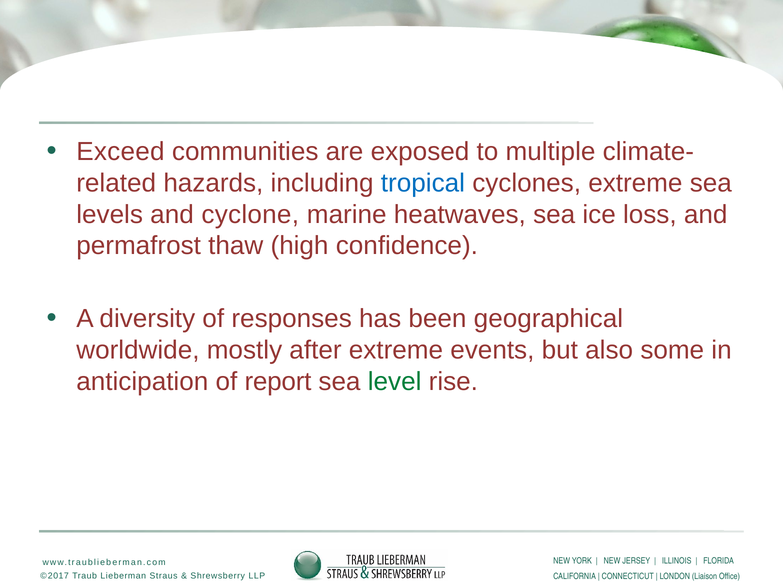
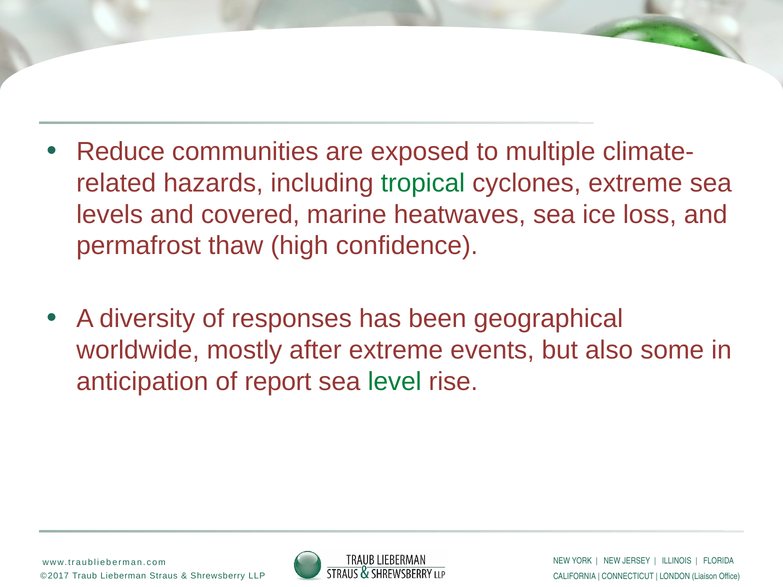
Exceed: Exceed -> Reduce
tropical colour: blue -> green
cyclone: cyclone -> covered
